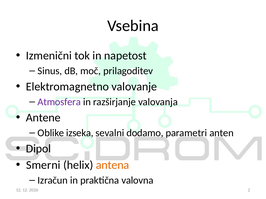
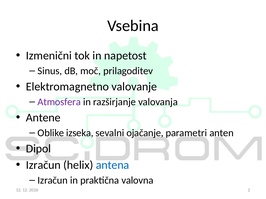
dodamo: dodamo -> ojačanje
Smerni at (43, 166): Smerni -> Izračun
antena colour: orange -> blue
